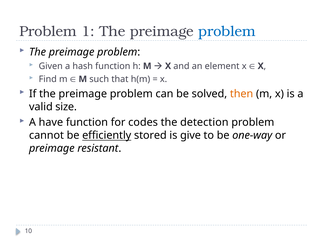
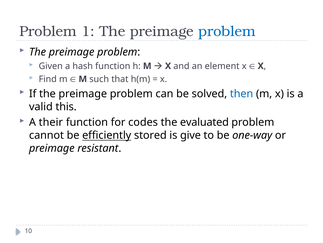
then colour: orange -> blue
size: size -> this
have: have -> their
detection: detection -> evaluated
